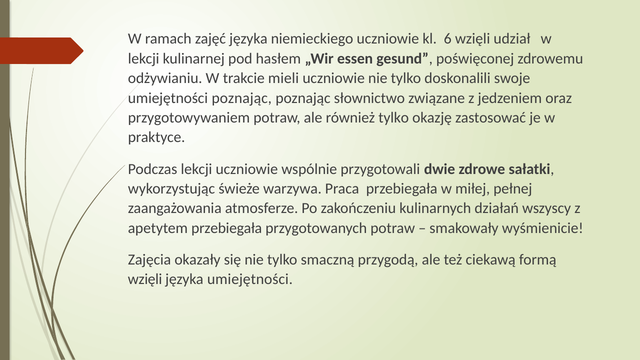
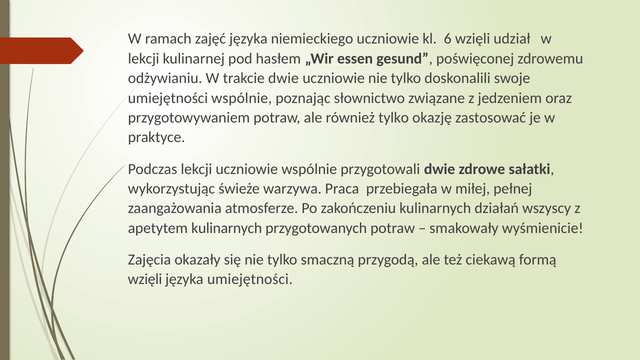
trakcie mieli: mieli -> dwie
umiejętności poznając: poznając -> wspólnie
apetytem przebiegała: przebiegała -> kulinarnych
